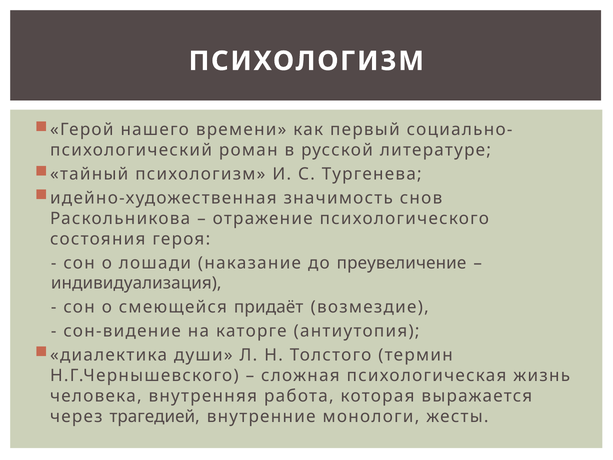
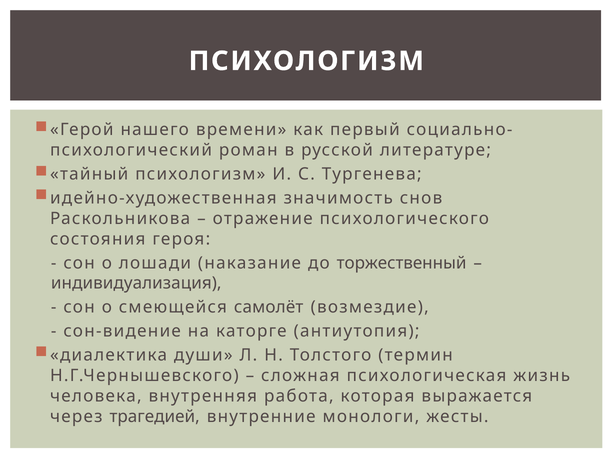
преувеличение: преувеличение -> торжественный
придаёт: придаёт -> самолёт
